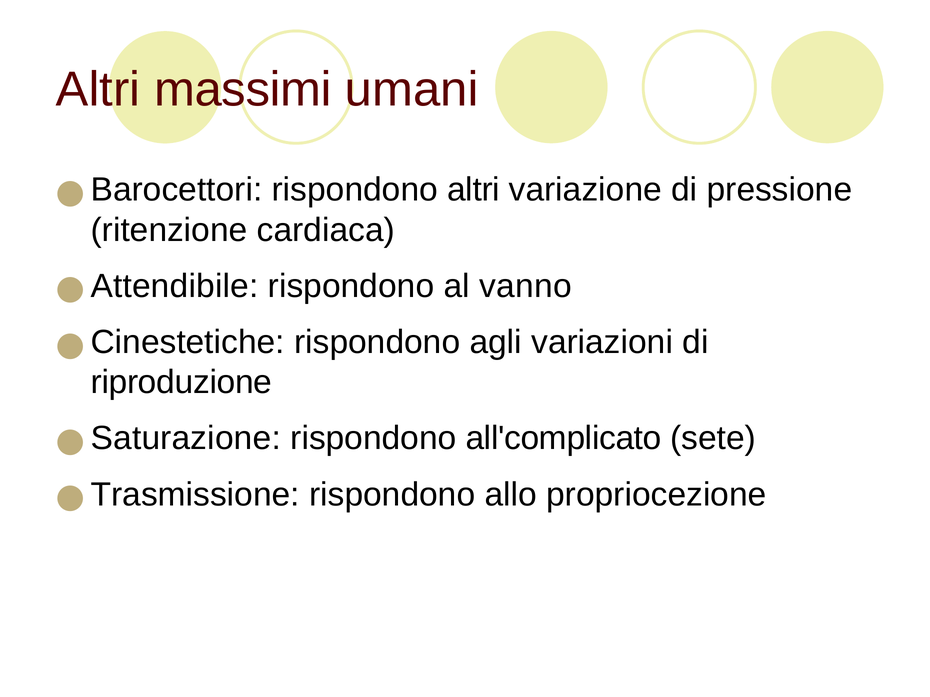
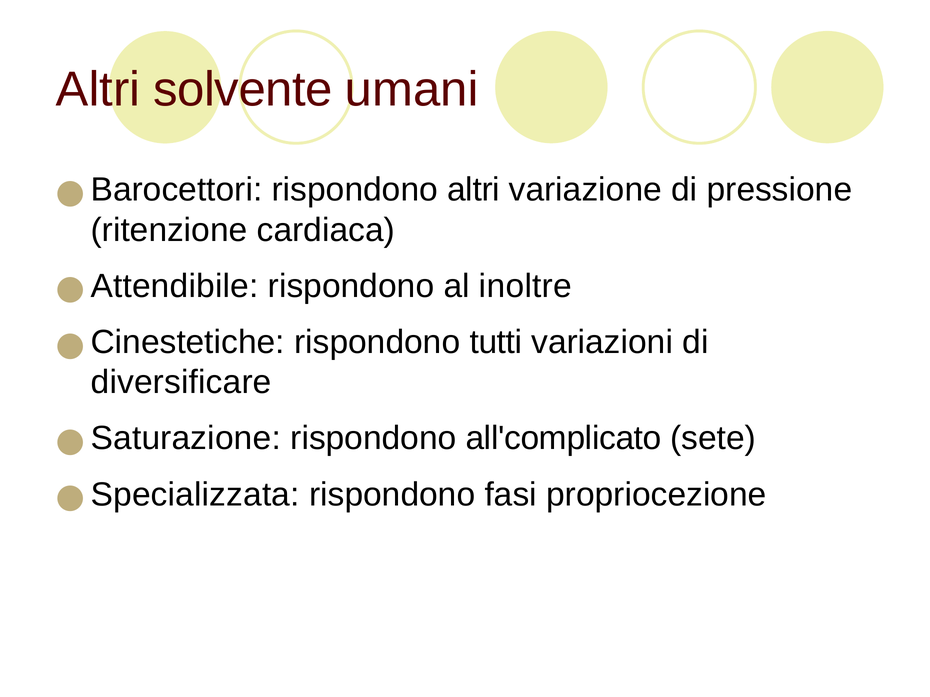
massimi: massimi -> solvente
vanno: vanno -> inoltre
agli: agli -> tutti
riproduzione: riproduzione -> diversificare
Trasmissione: Trasmissione -> Specializzata
allo: allo -> fasi
